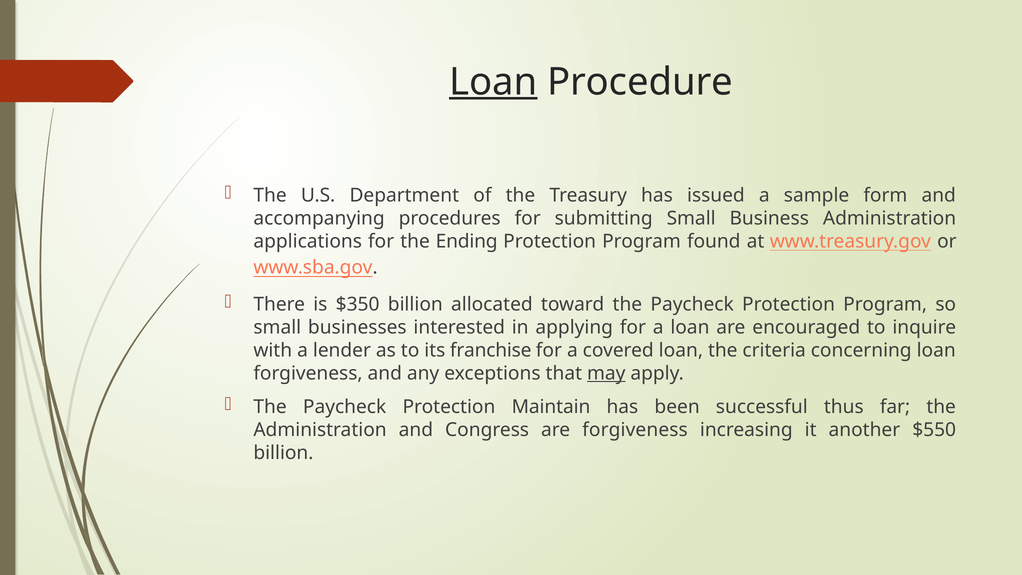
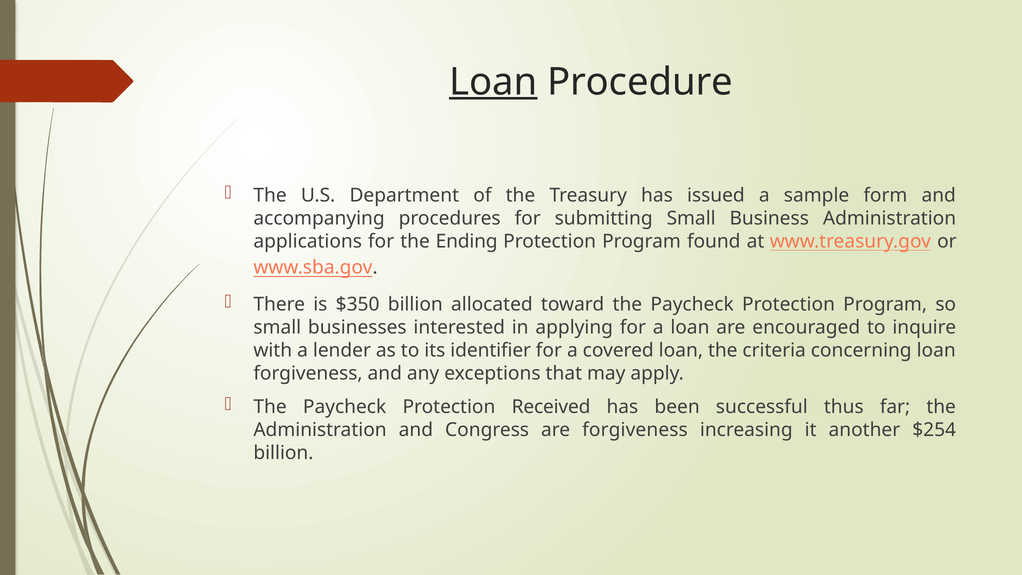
franchise: franchise -> identifier
may underline: present -> none
Maintain: Maintain -> Received
$550: $550 -> $254
